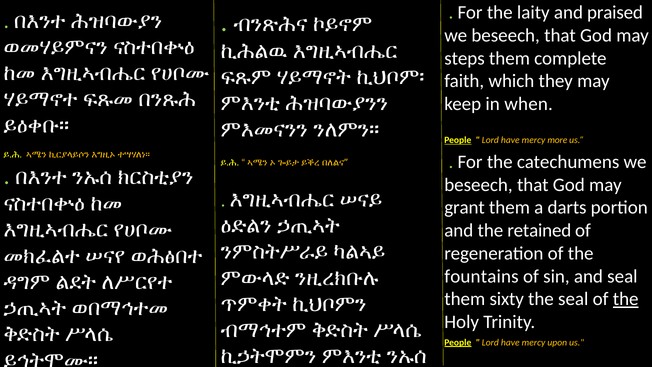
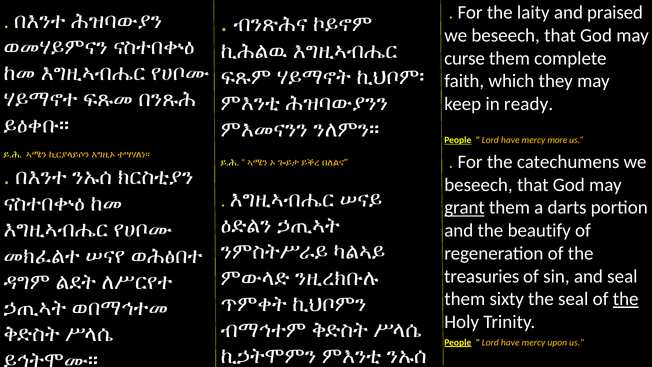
steps: steps -> curse
when: when -> ready
grant underline: none -> present
retained: retained -> beautify
fountains: fountains -> treasuries
